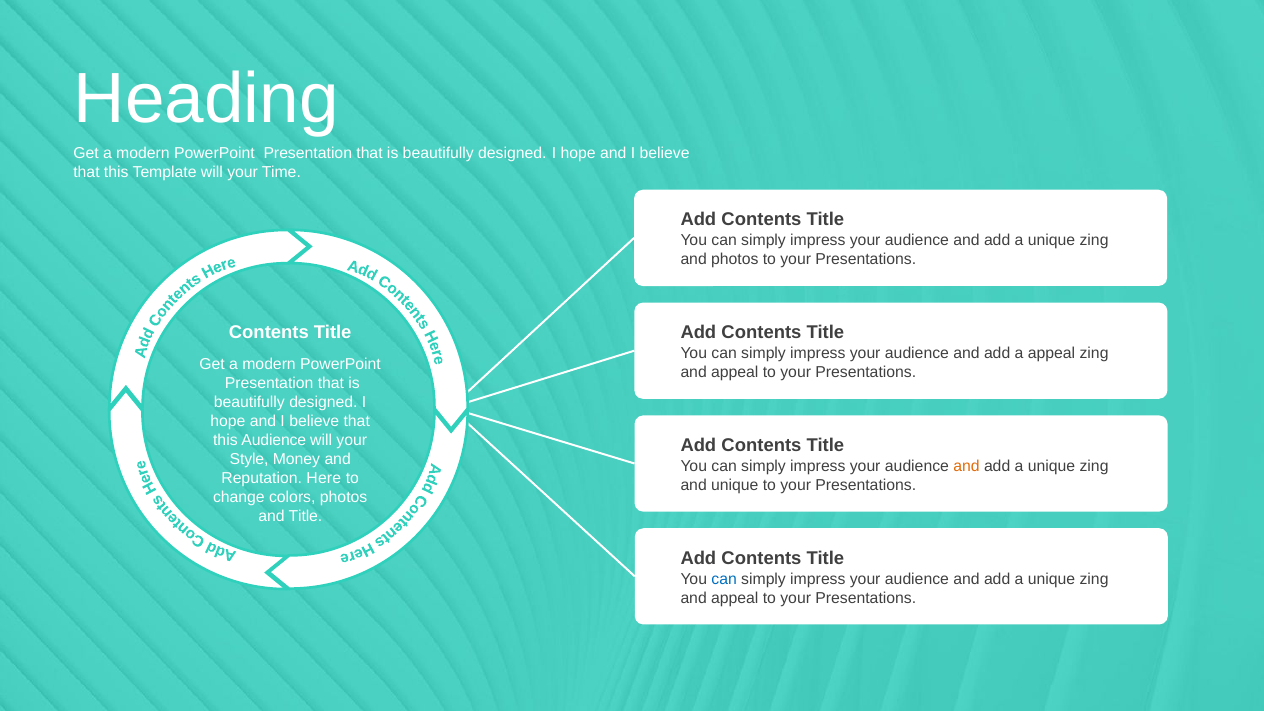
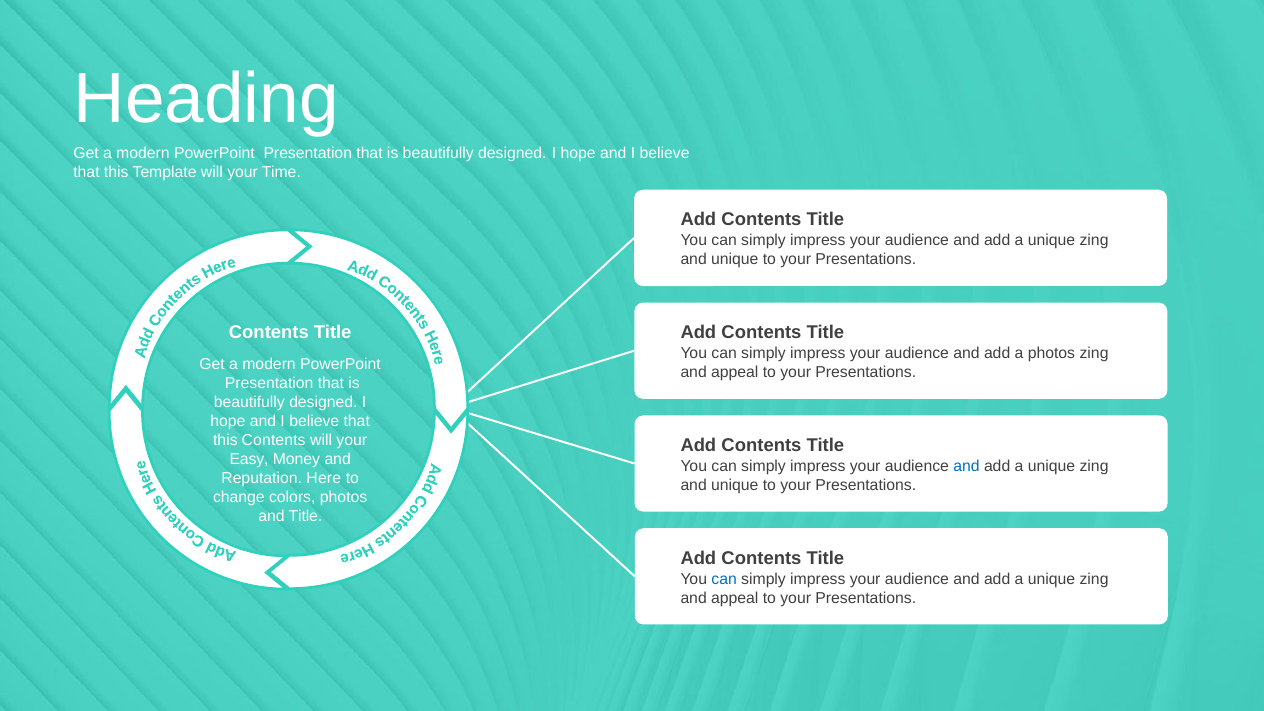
photos at (735, 259): photos -> unique
a appeal: appeal -> photos
this Audience: Audience -> Contents
Style: Style -> Easy
and at (966, 466) colour: orange -> blue
